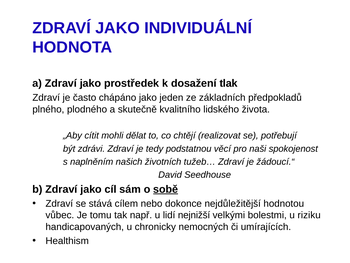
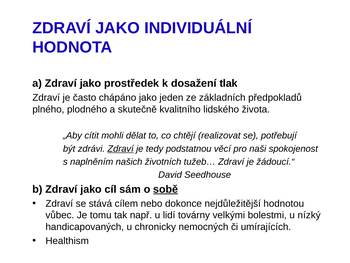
Zdraví at (121, 148) underline: none -> present
nejnižší: nejnižší -> továrny
riziku: riziku -> nízký
